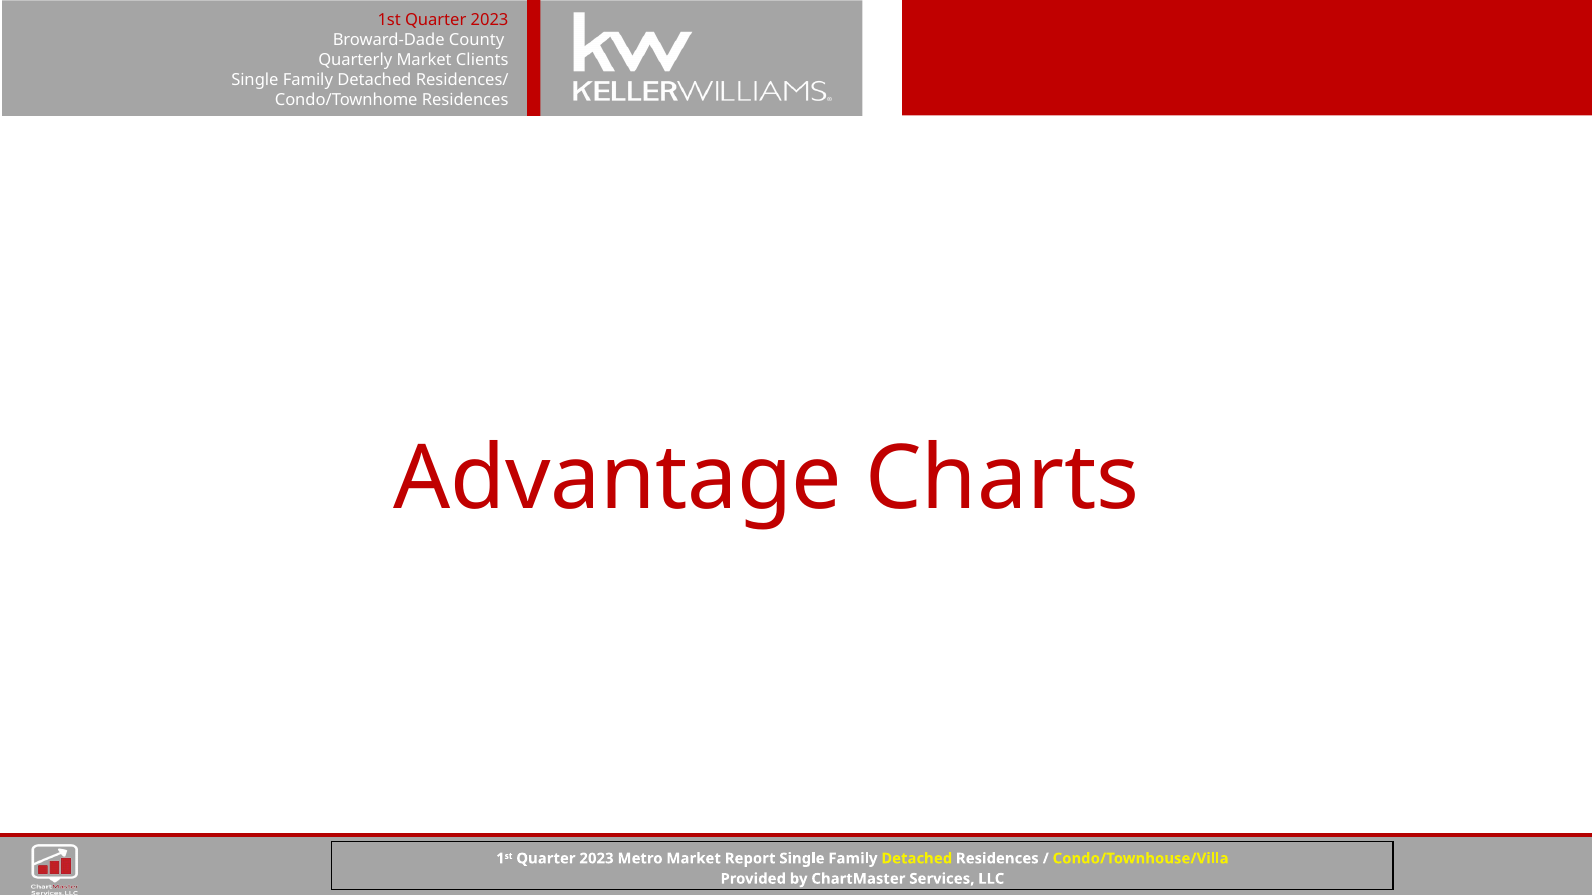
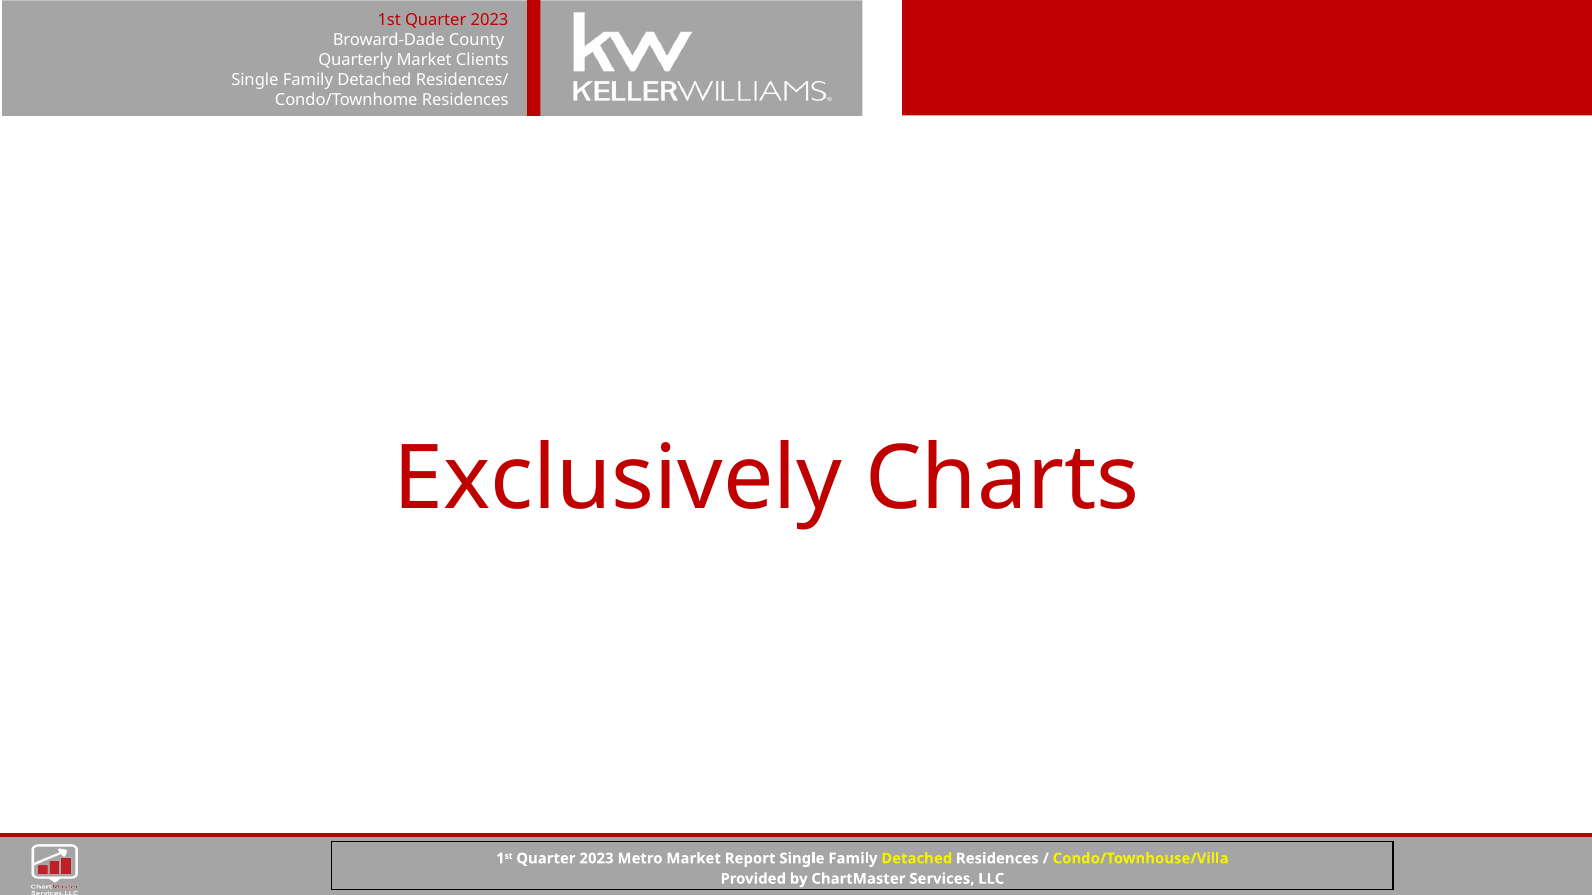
Advantage: Advantage -> Exclusively
